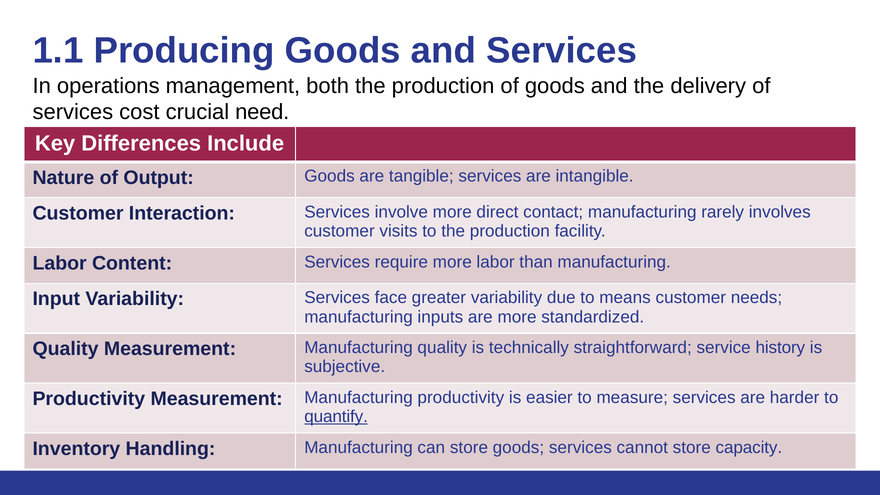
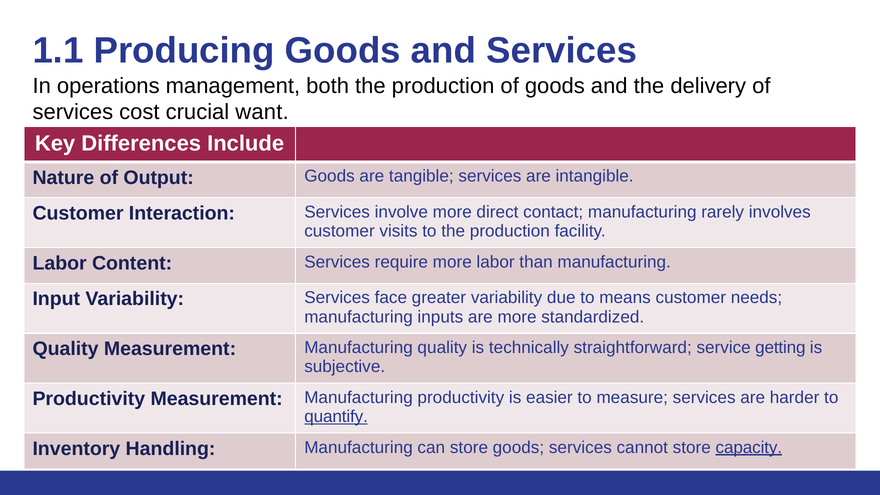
need: need -> want
history: history -> getting
capacity underline: none -> present
